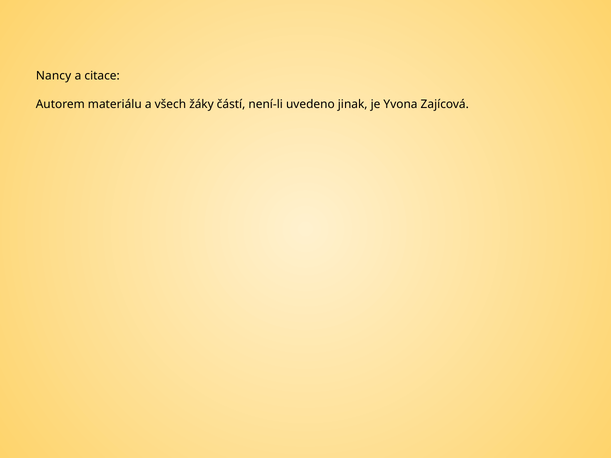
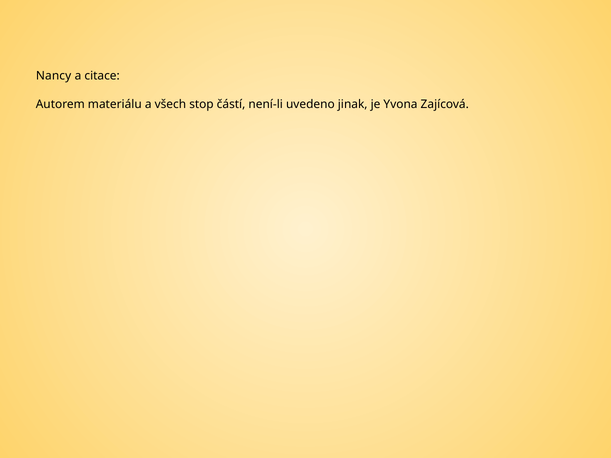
žáky: žáky -> stop
